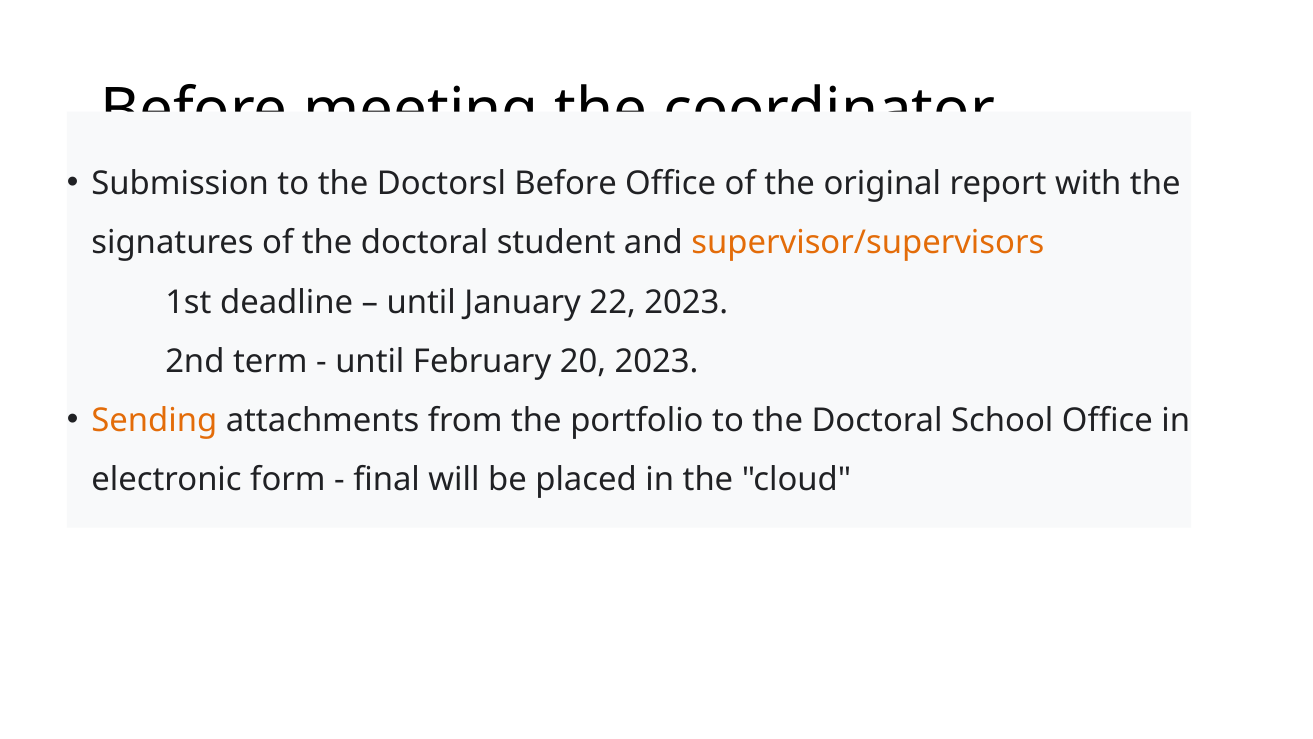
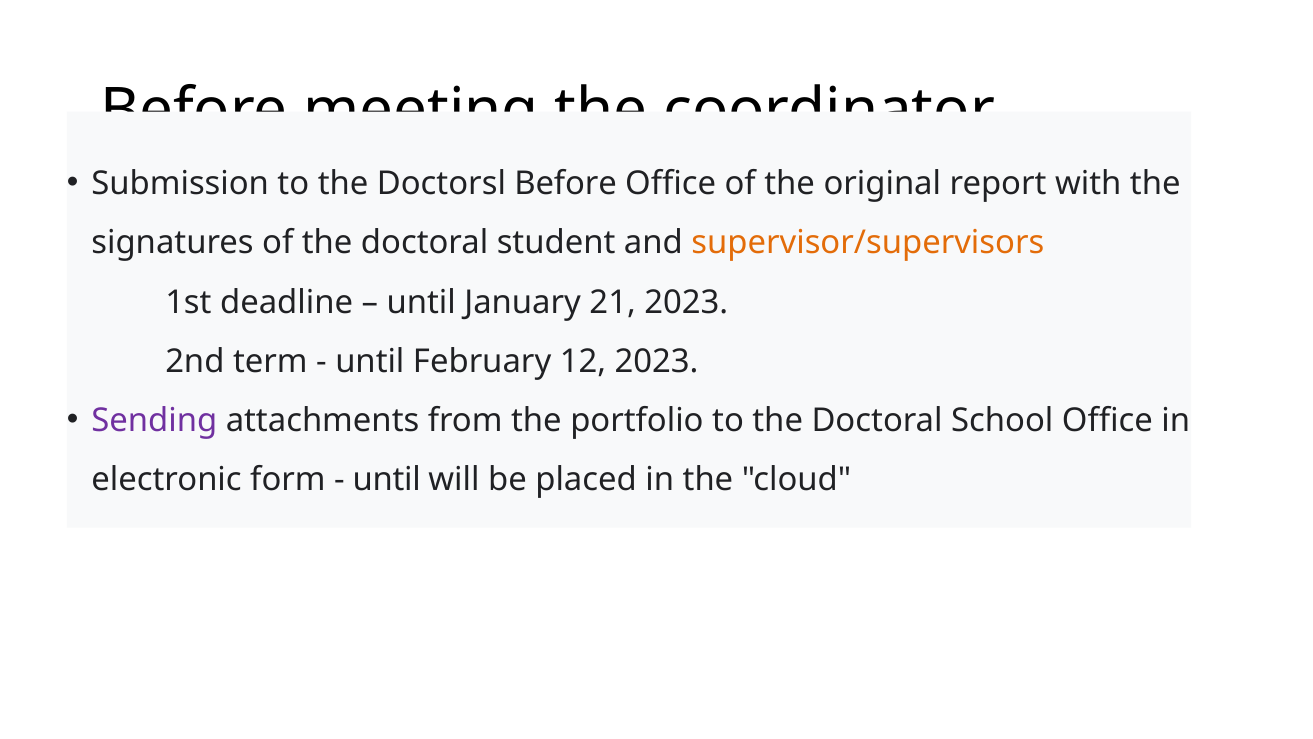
22: 22 -> 21
20: 20 -> 12
Sending colour: orange -> purple
final at (387, 479): final -> until
